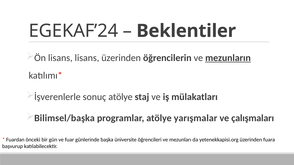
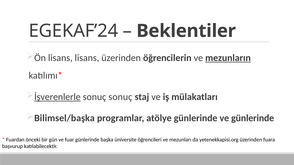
İşverenlerle underline: none -> present
sonuç atölye: atölye -> sonuç
atölye yarışmalar: yarışmalar -> günlerinde
ve çalışmaları: çalışmaları -> günlerinde
